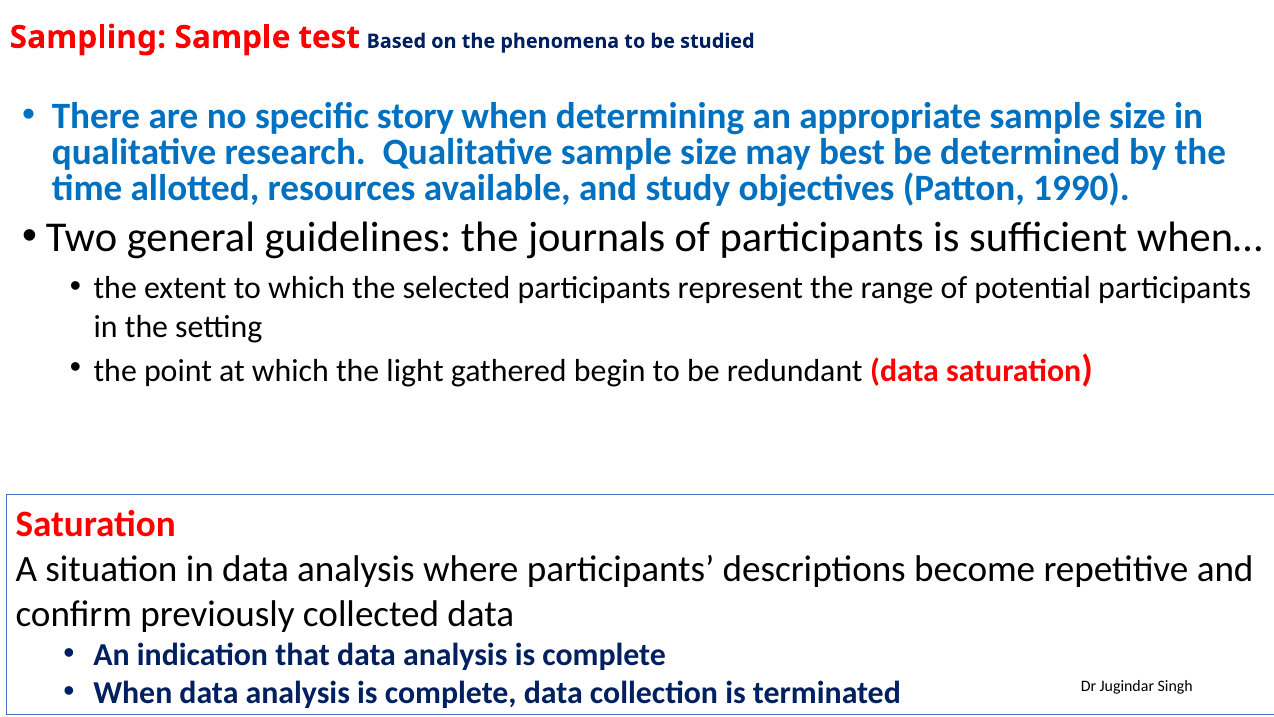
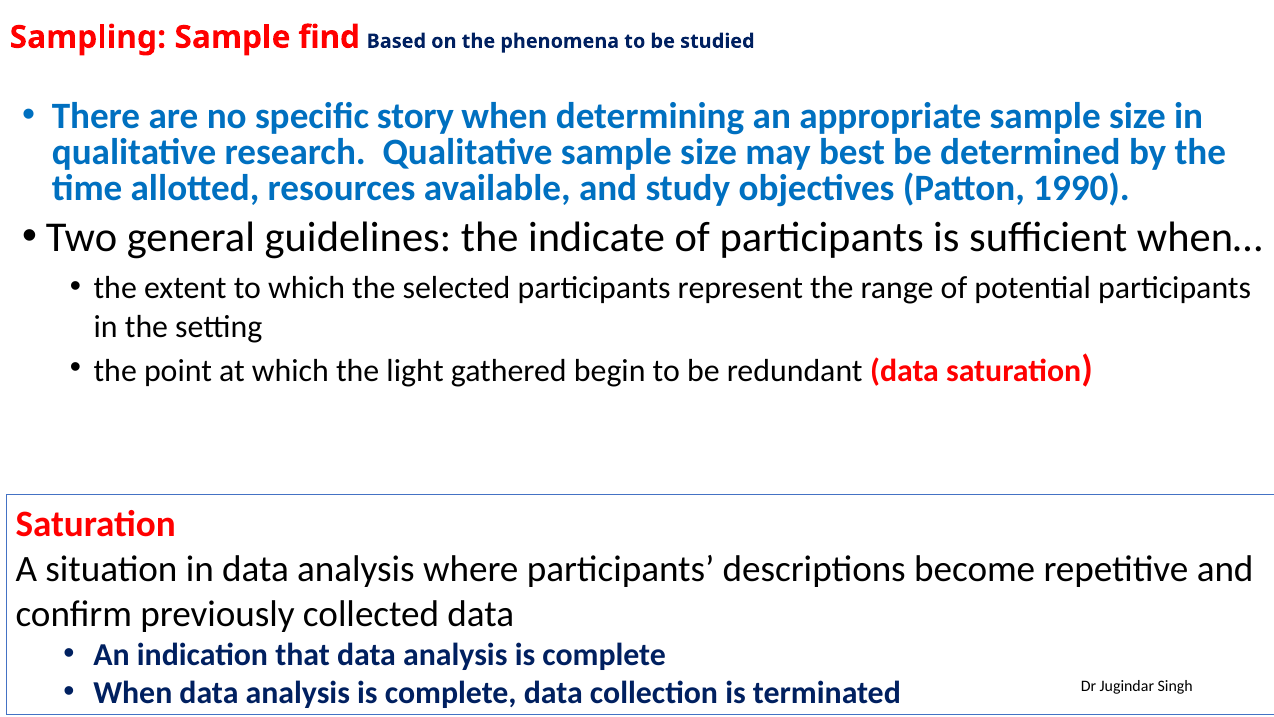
test: test -> find
journals: journals -> indicate
